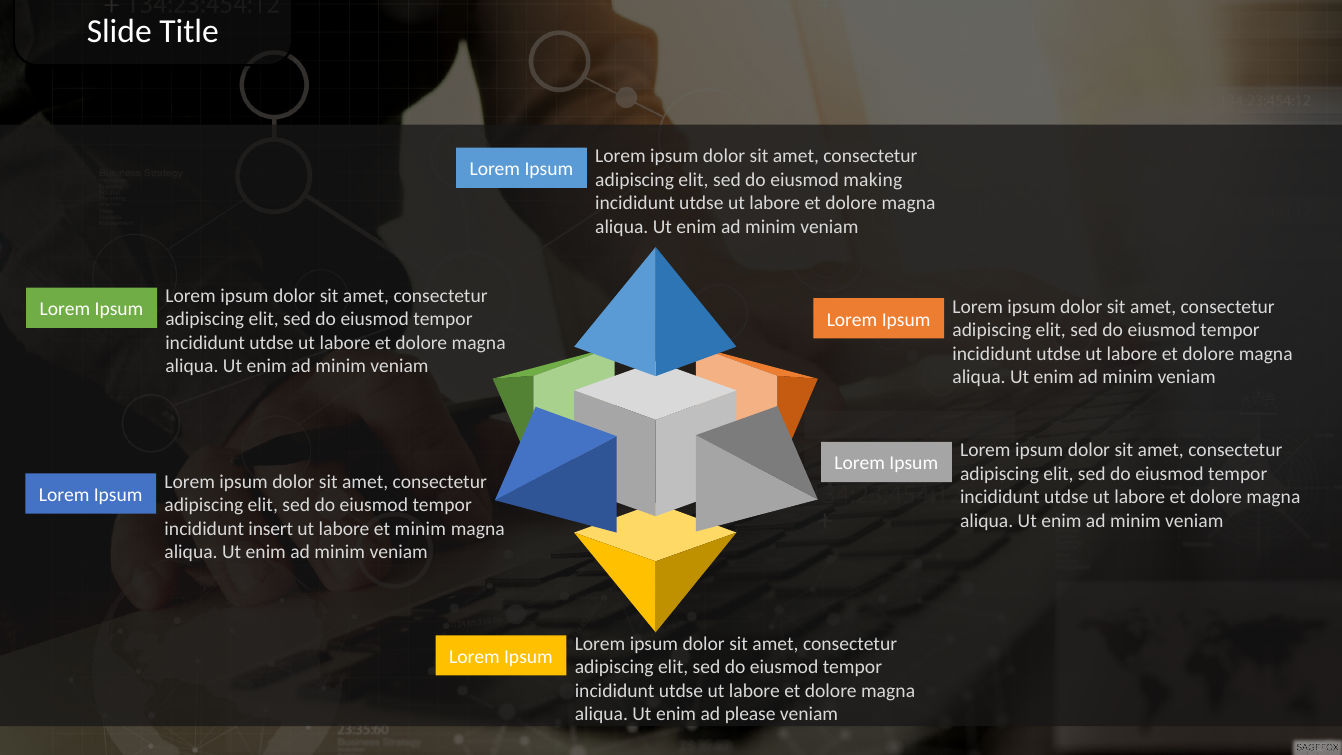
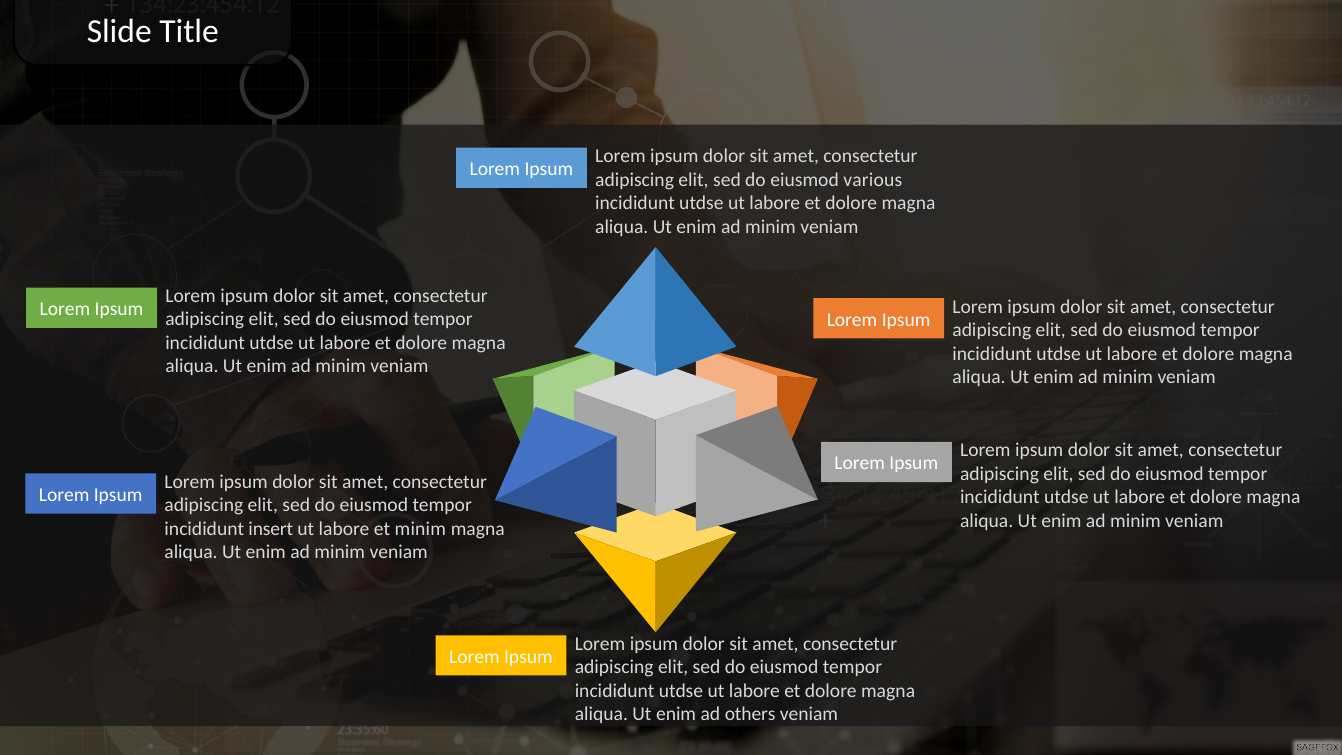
making: making -> various
please: please -> others
